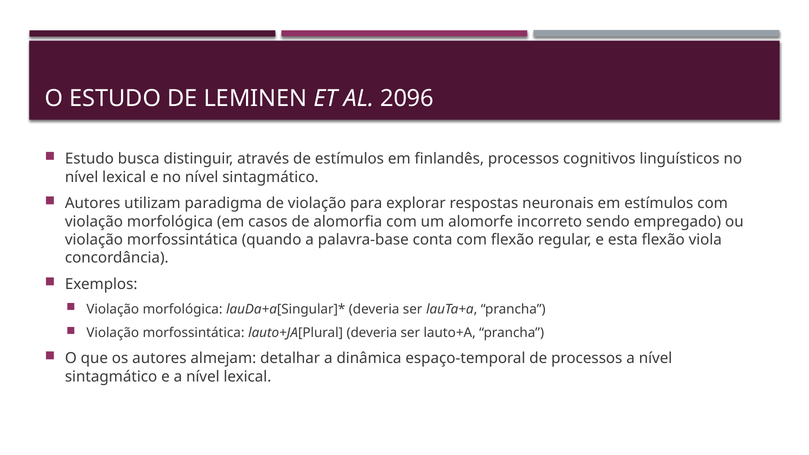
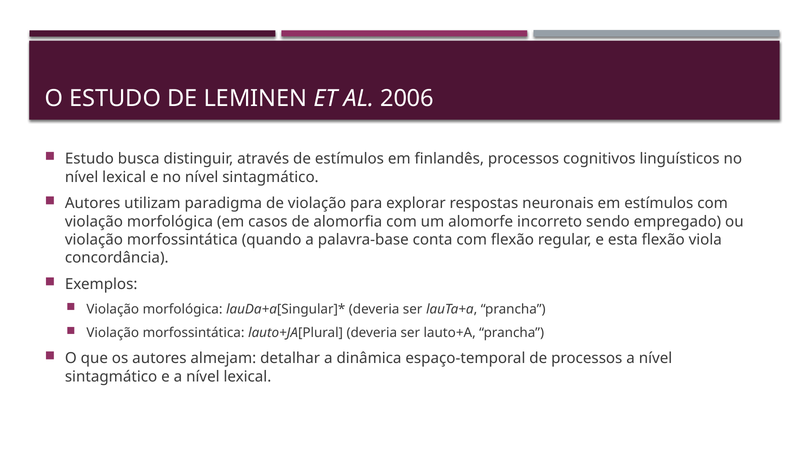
2096: 2096 -> 2006
